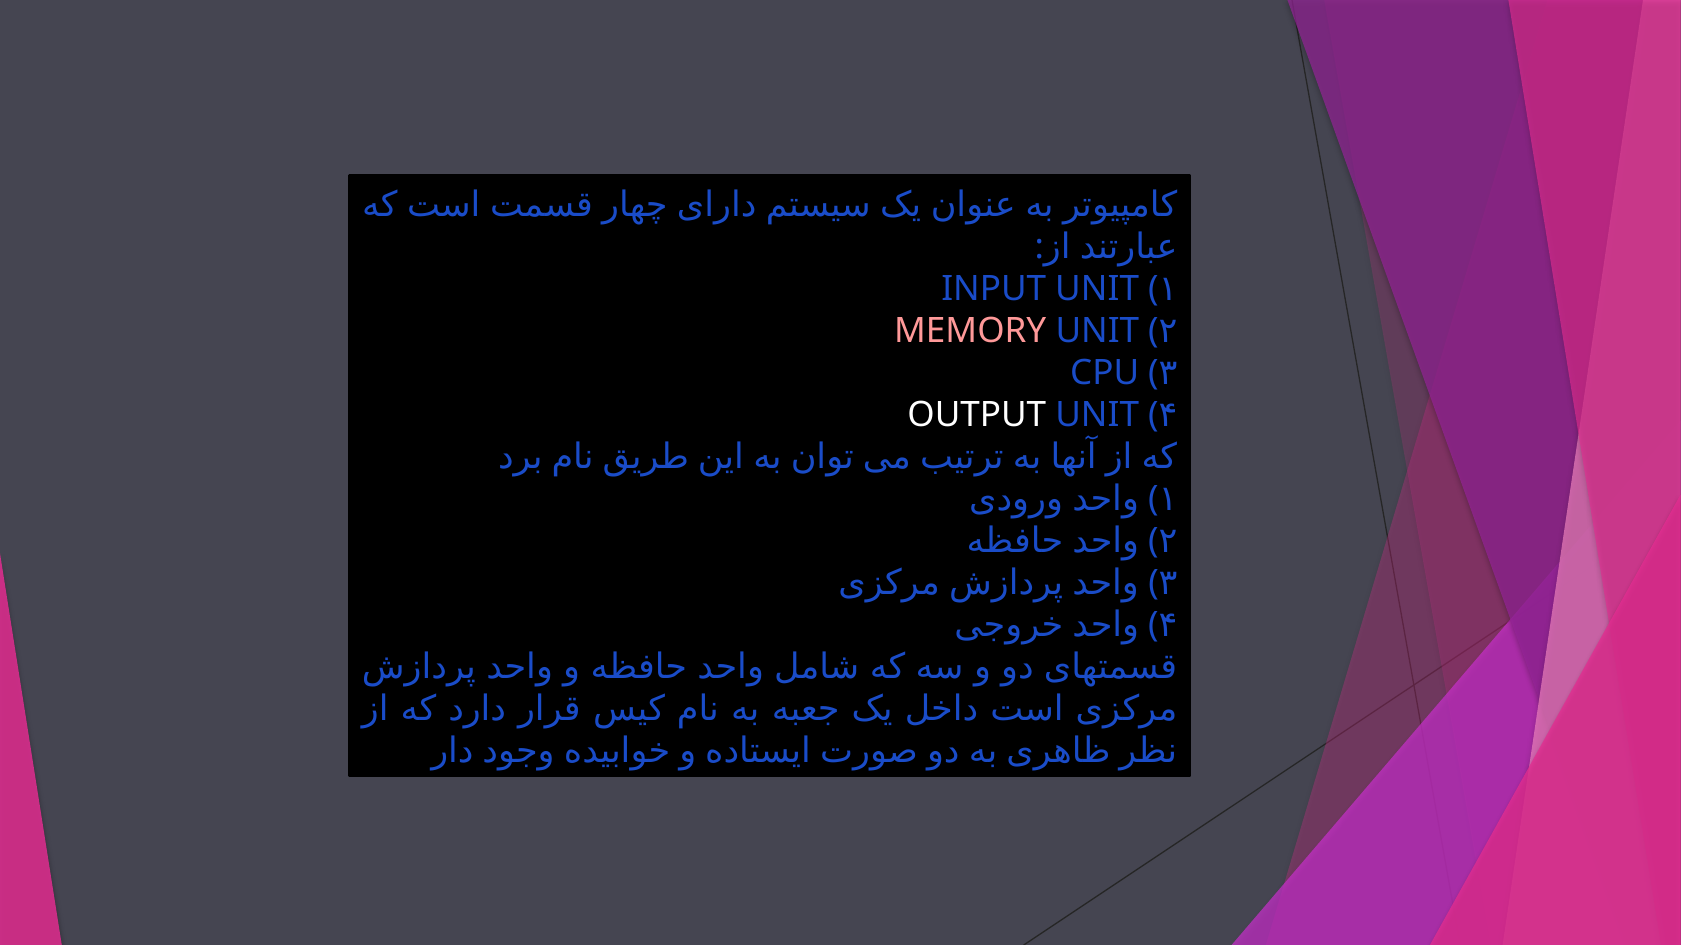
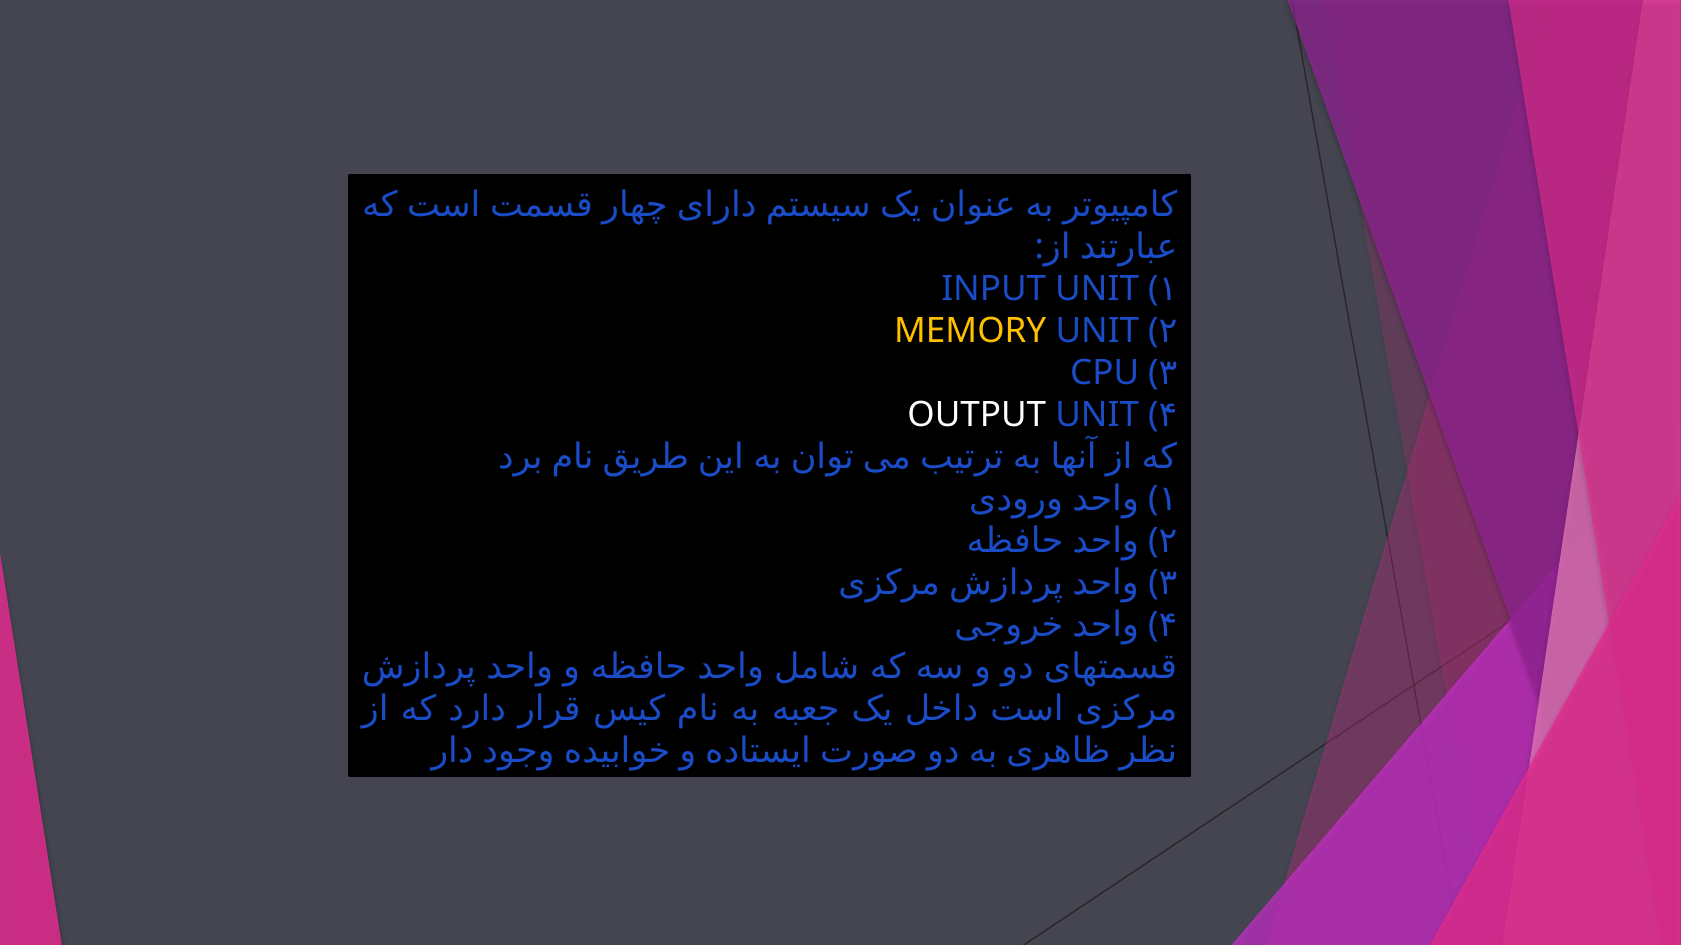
MEMORY colour: pink -> yellow
